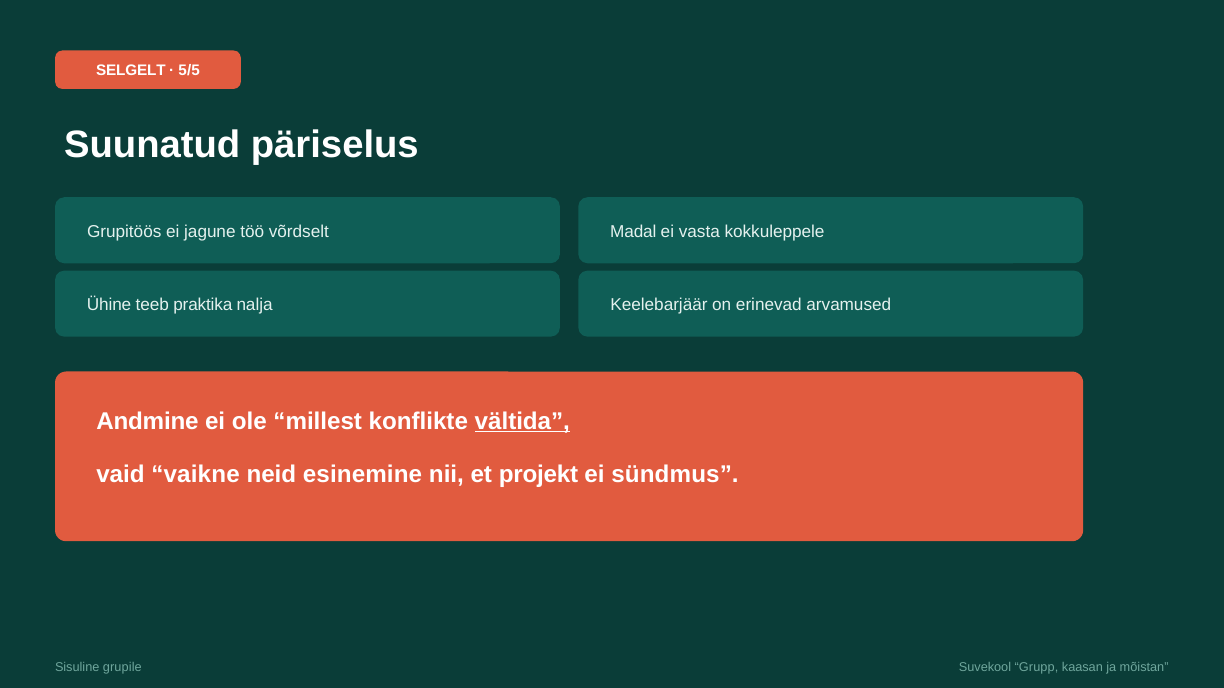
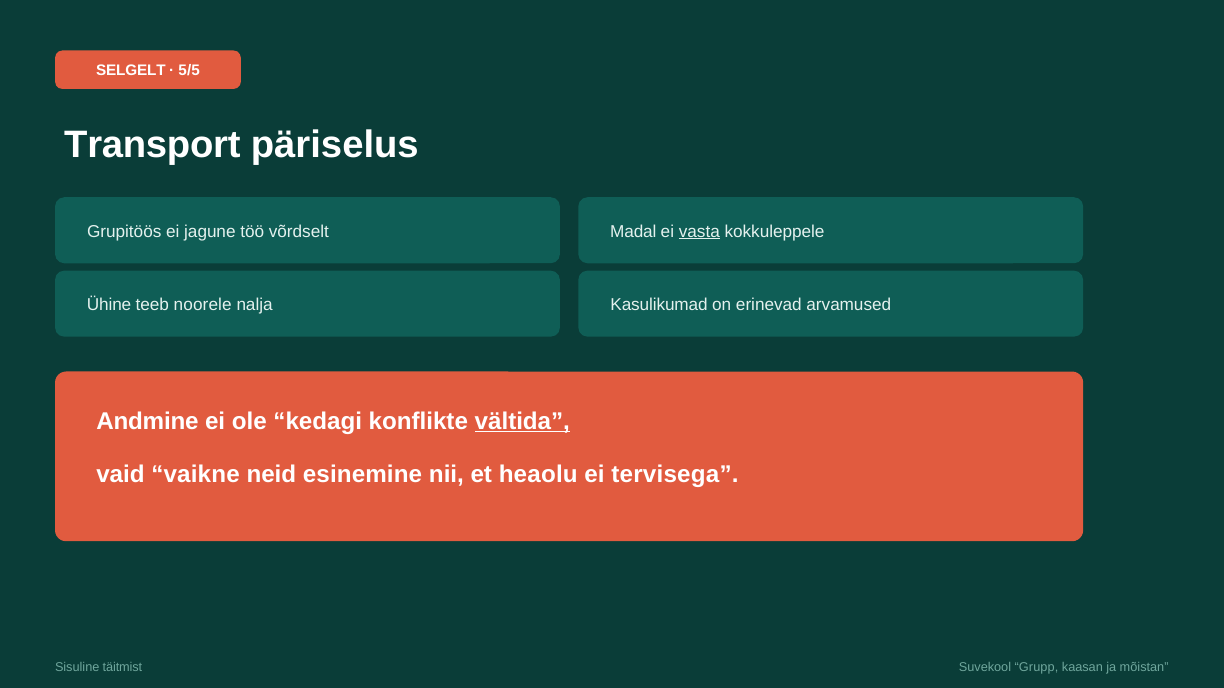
Suunatud: Suunatud -> Transport
vasta underline: none -> present
praktika: praktika -> noorele
Keelebarjäär: Keelebarjäär -> Kasulikumad
millest: millest -> kedagi
projekt: projekt -> heaolu
sündmus: sündmus -> tervisega
grupile: grupile -> täitmist
